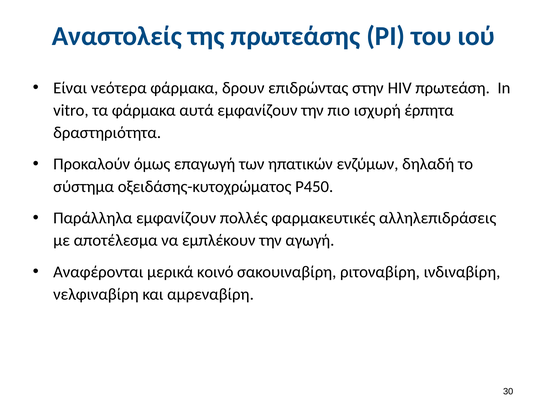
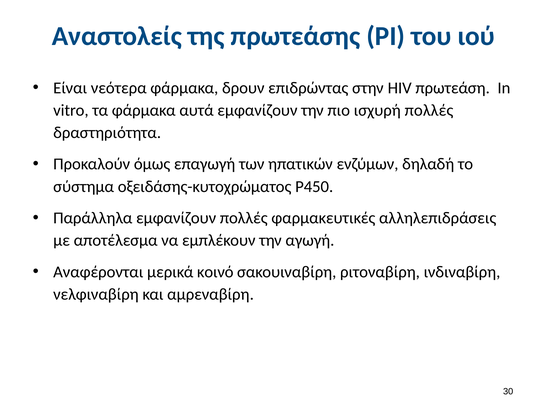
ισχυρή έρπητα: έρπητα -> πολλές
